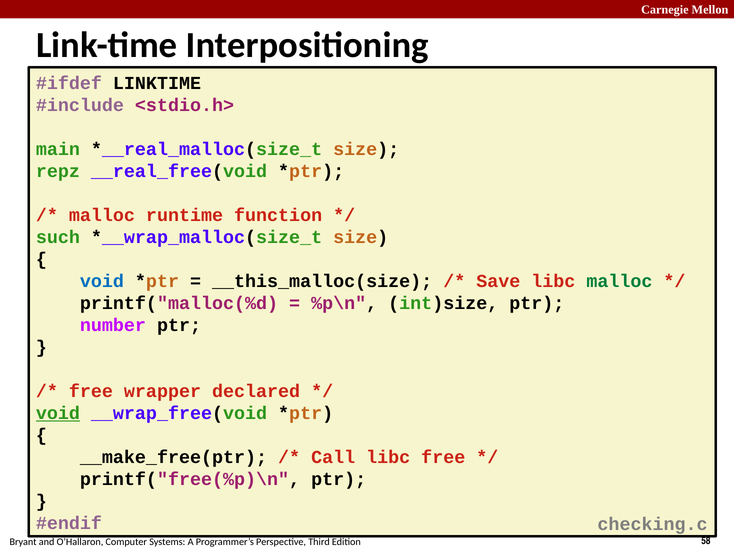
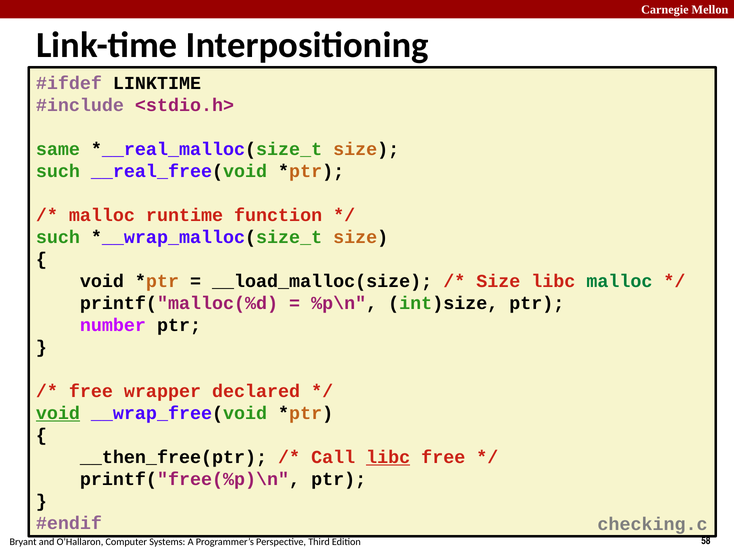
main: main -> same
repz at (58, 171): repz -> such
void at (102, 281) colour: blue -> black
__this_malloc(size: __this_malloc(size -> __load_malloc(size
Save at (498, 281): Save -> Size
__make_free(ptr: __make_free(ptr -> __then_free(ptr
libc at (388, 457) underline: none -> present
